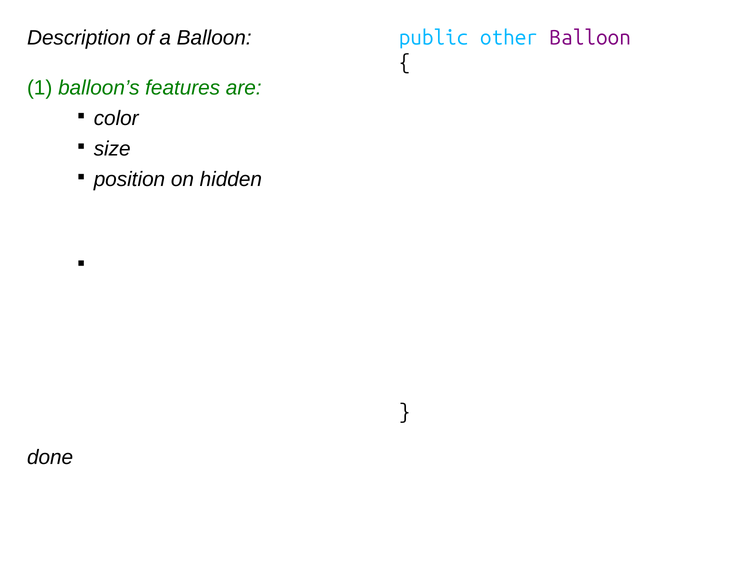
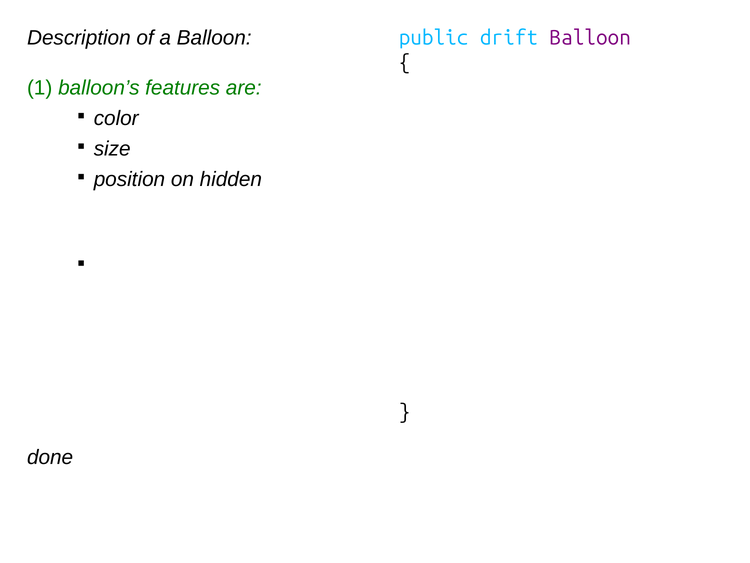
other: other -> drift
